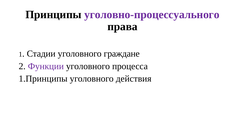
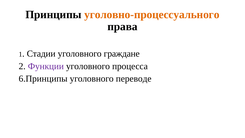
уголовно-процессуального colour: purple -> orange
1.Принципы: 1.Принципы -> 6.Принципы
действия: действия -> переводе
